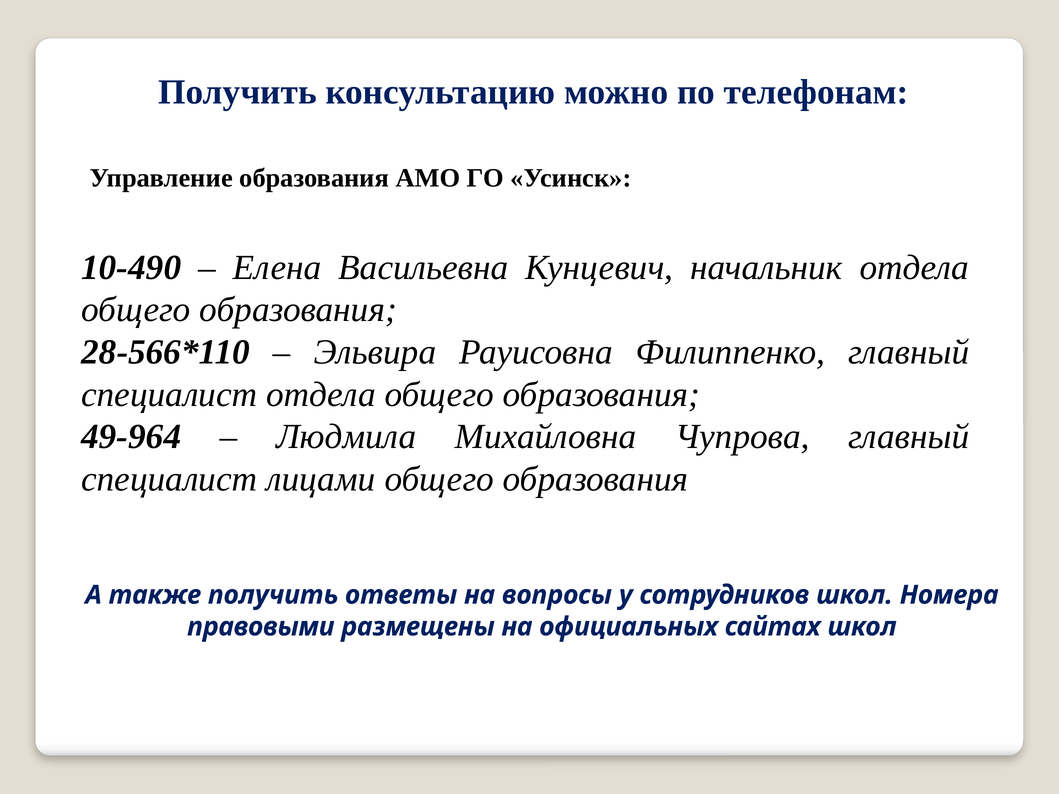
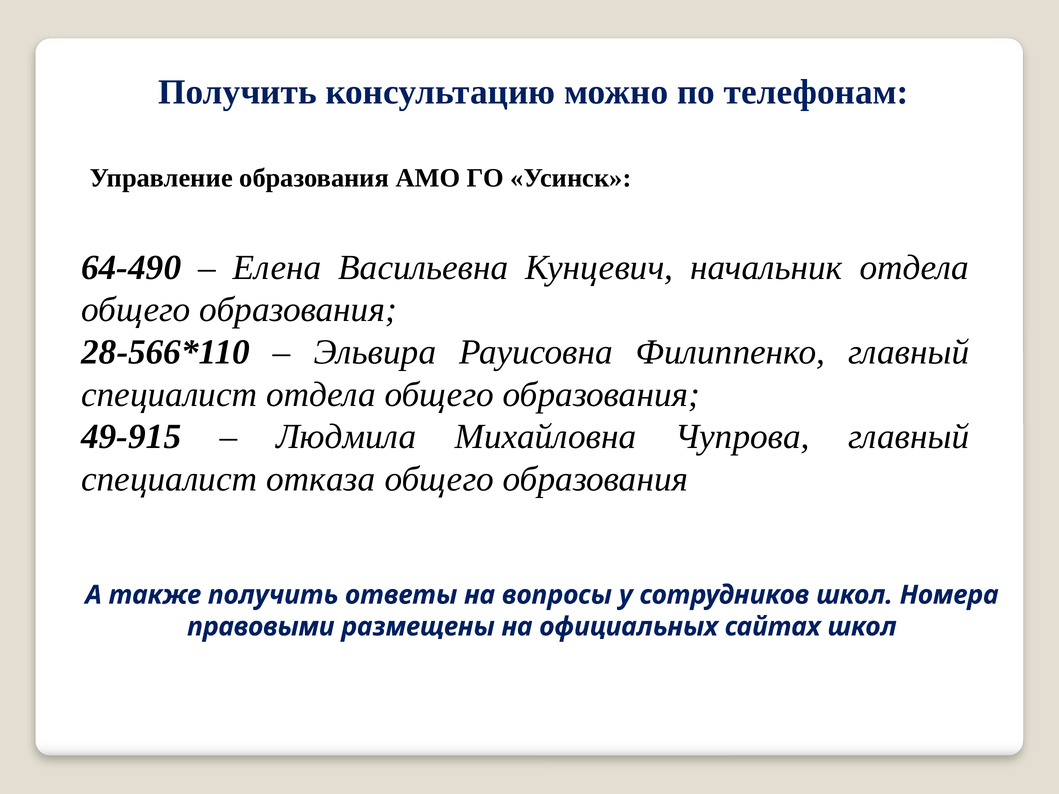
10-490: 10-490 -> 64-490
49-964: 49-964 -> 49-915
лицами: лицами -> отказа
